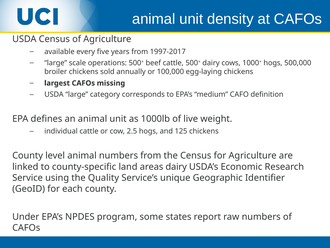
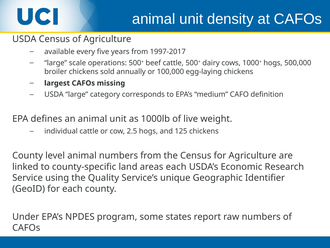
areas dairy: dairy -> each
